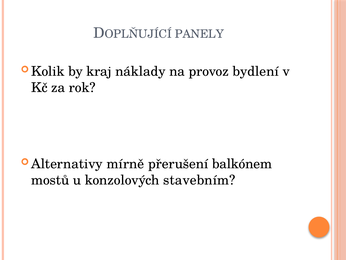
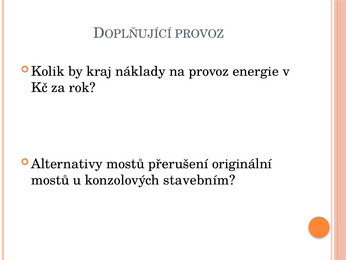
PANELY at (199, 34): PANELY -> PROVOZ
bydlení: bydlení -> energie
mírně at (125, 164): mírně -> mostů
balkónem: balkónem -> originální
